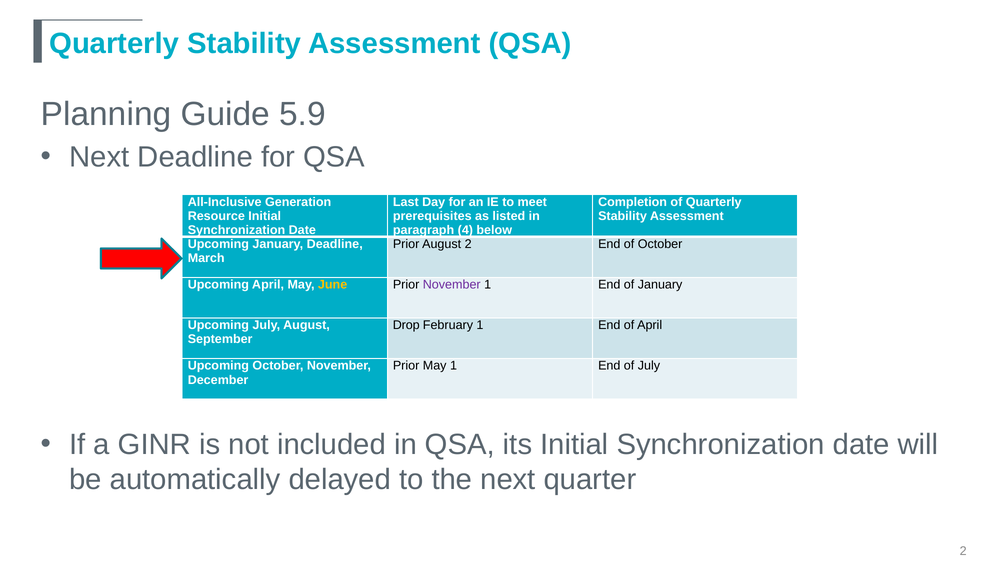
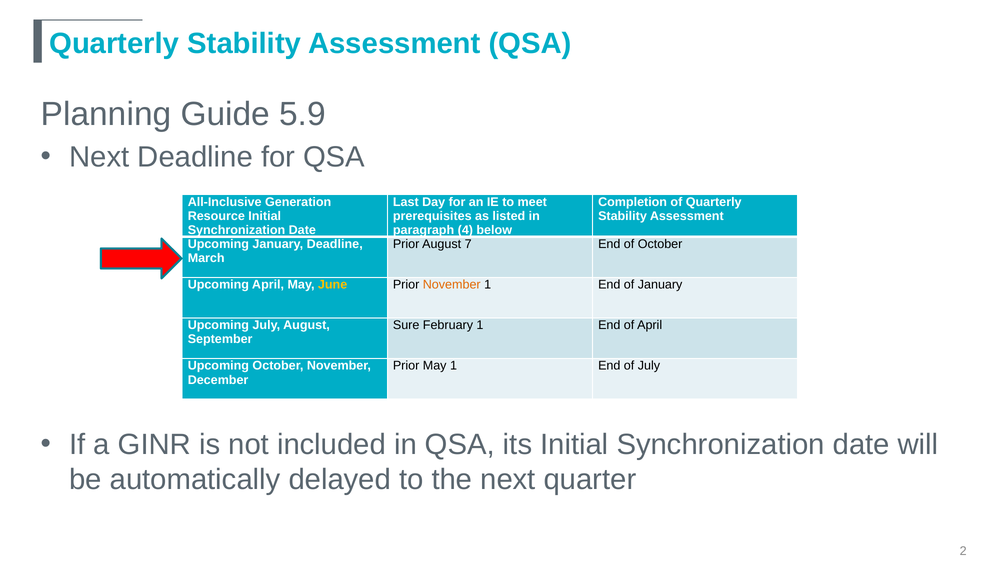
August 2: 2 -> 7
November at (452, 285) colour: purple -> orange
Drop: Drop -> Sure
